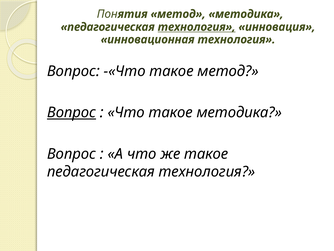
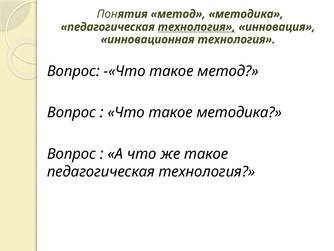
Вопрос at (72, 112) underline: present -> none
